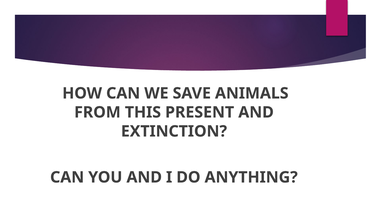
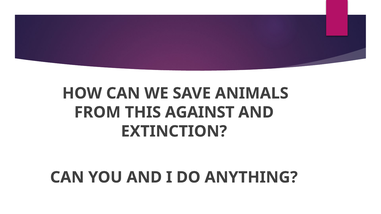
PRESENT: PRESENT -> AGAINST
